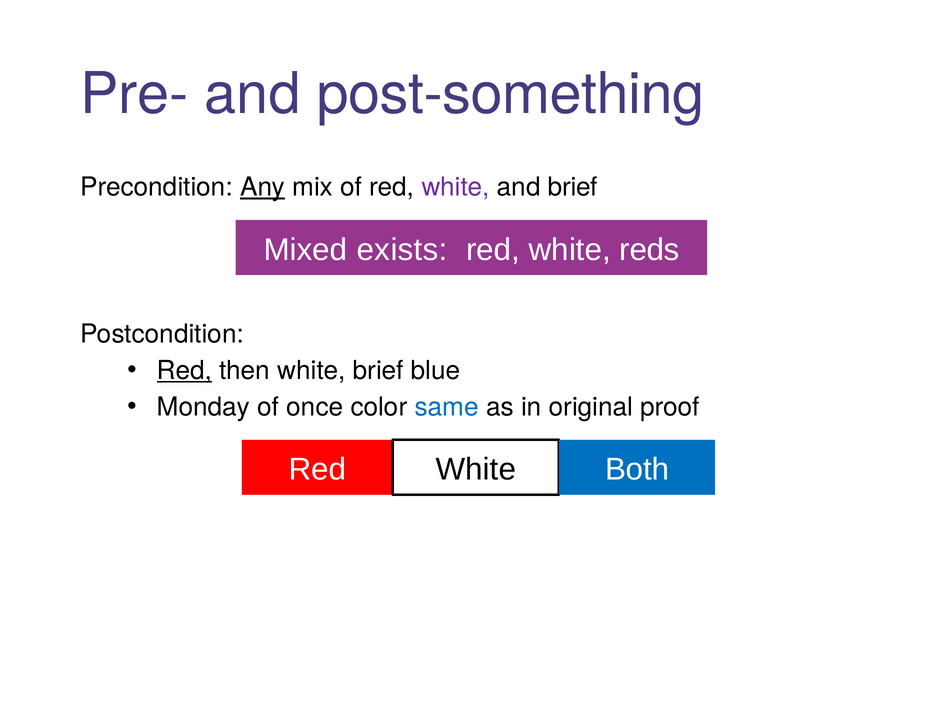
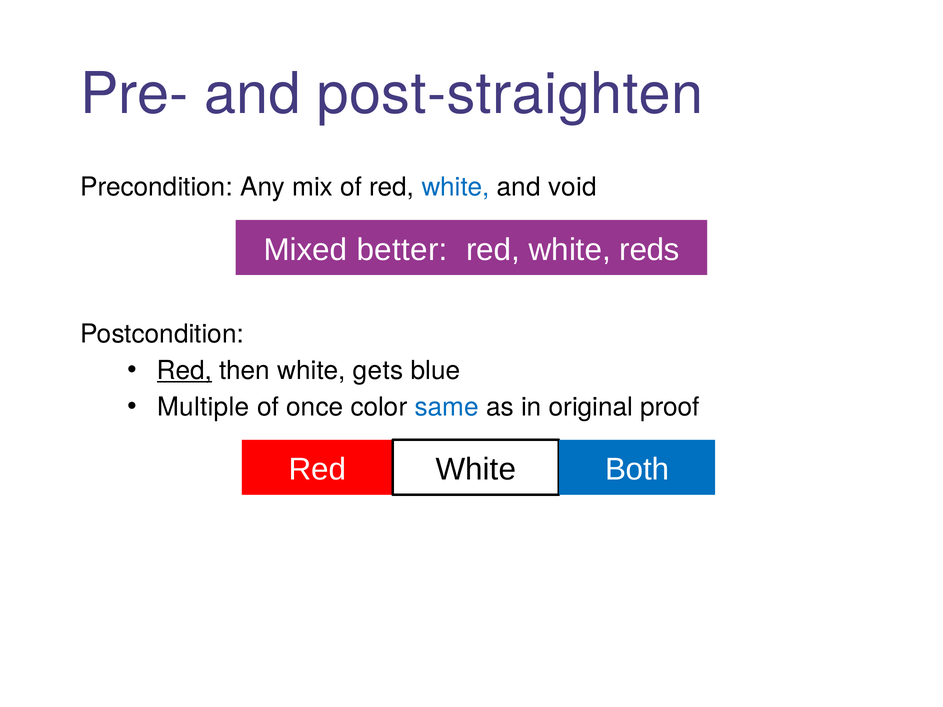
post-something: post-something -> post-straighten
Any underline: present -> none
white at (456, 187) colour: purple -> blue
and brief: brief -> void
exists: exists -> better
white brief: brief -> gets
Monday: Monday -> Multiple
